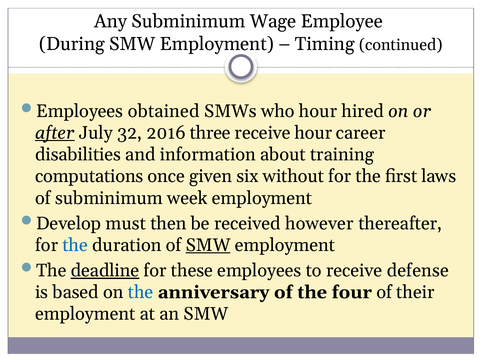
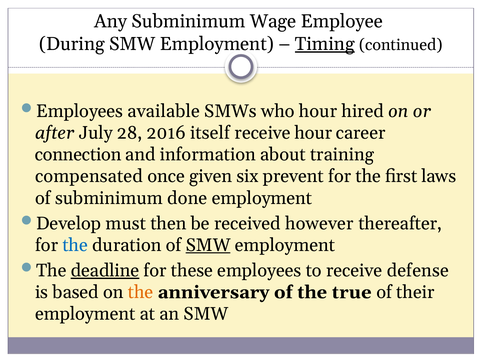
Timing underline: none -> present
obtained: obtained -> available
after underline: present -> none
32: 32 -> 28
three: three -> itself
disabilities: disabilities -> connection
computations: computations -> compensated
without: without -> prevent
week: week -> done
the at (141, 292) colour: blue -> orange
four: four -> true
